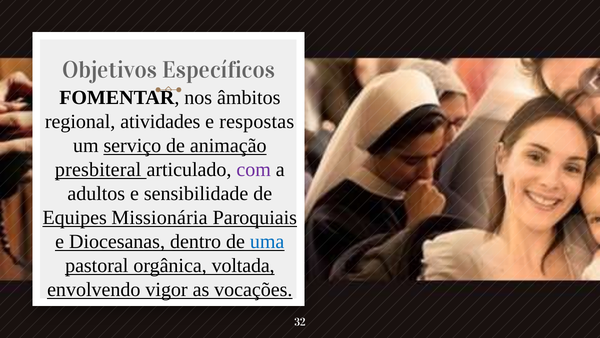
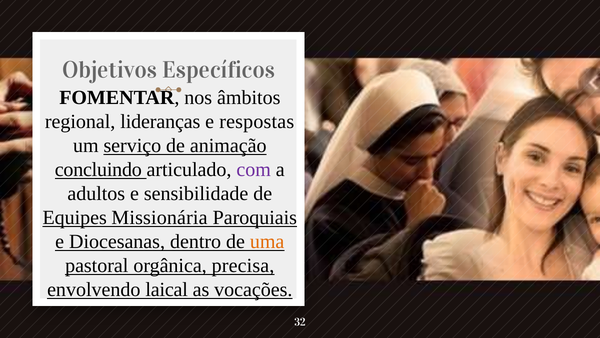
atividades: atividades -> lideranças
presbiteral: presbiteral -> concluindo
uma colour: blue -> orange
voltada: voltada -> precisa
vigor: vigor -> laical
